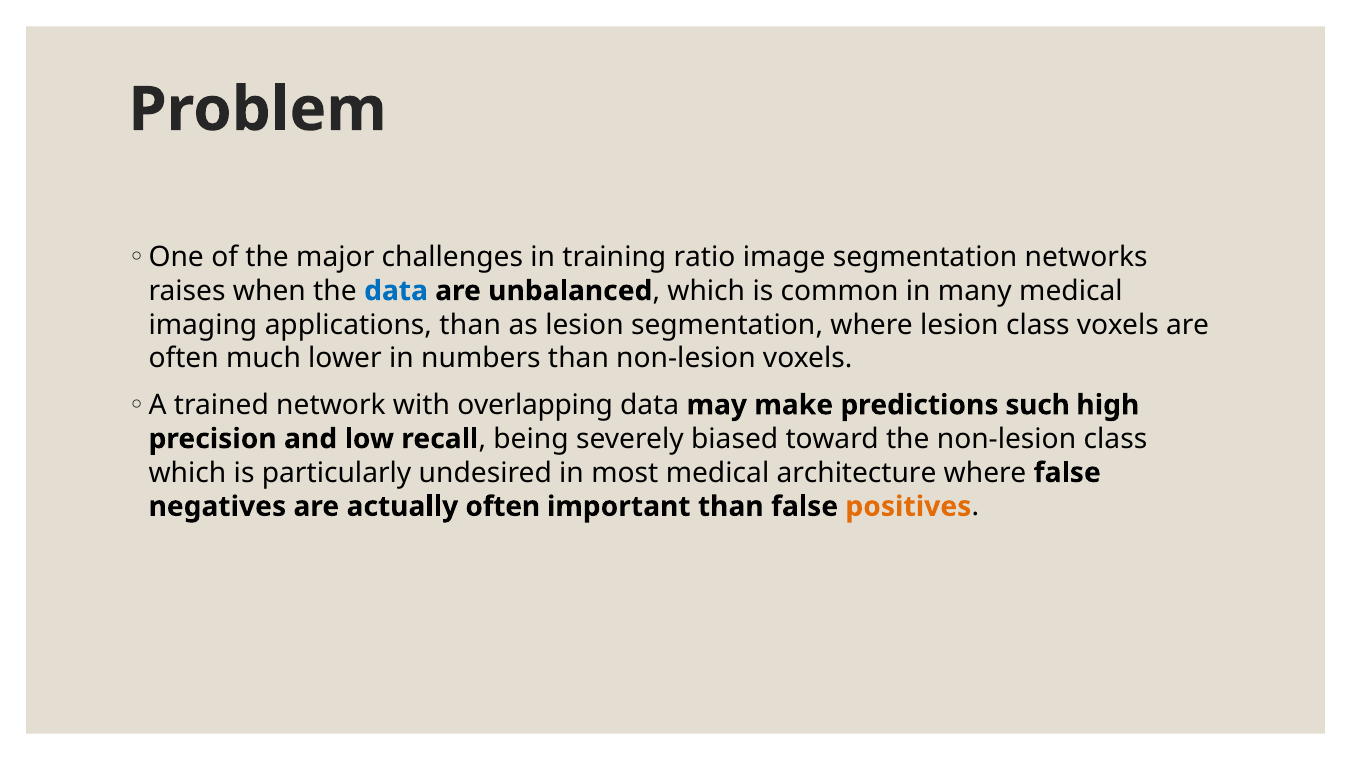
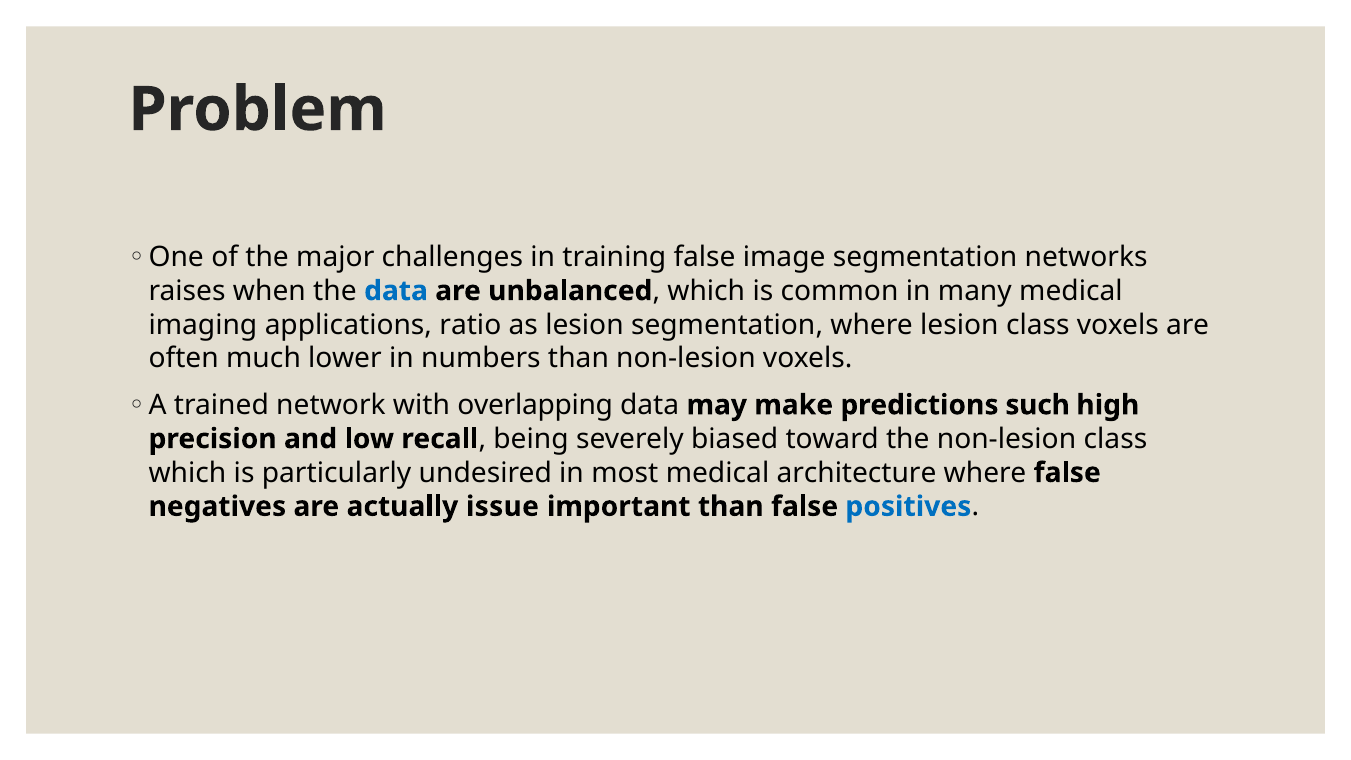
training ratio: ratio -> false
applications than: than -> ratio
actually often: often -> issue
positives colour: orange -> blue
